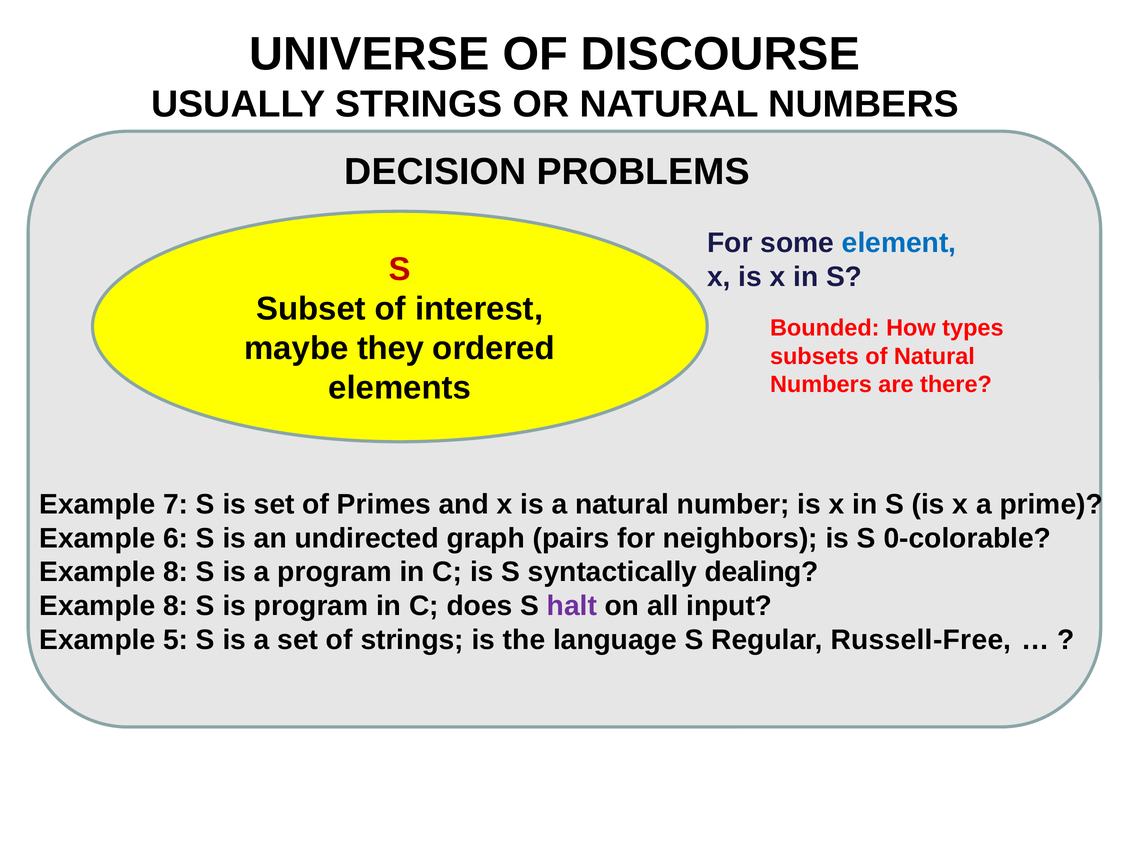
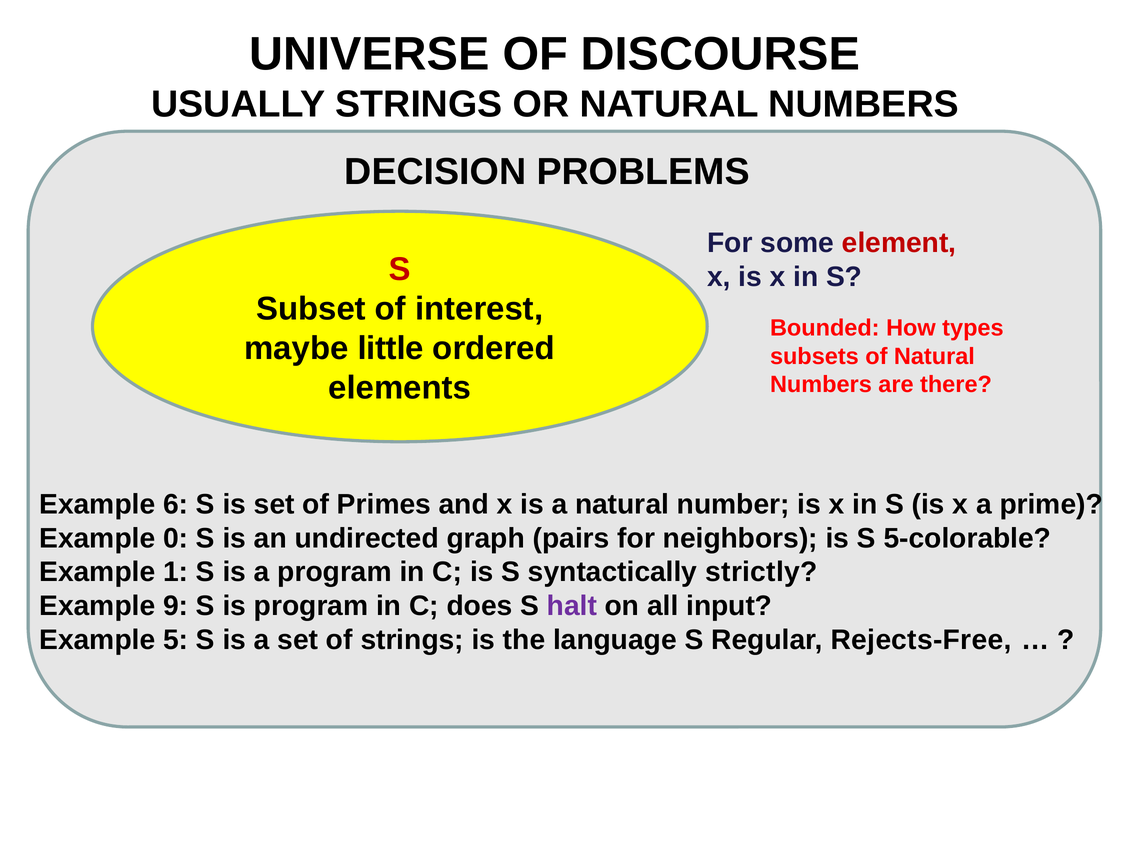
element colour: blue -> red
they: they -> little
7: 7 -> 6
6: 6 -> 0
0-colorable: 0-colorable -> 5-colorable
8 at (176, 572): 8 -> 1
dealing: dealing -> strictly
8 at (176, 606): 8 -> 9
Russell-Free: Russell-Free -> Rejects-Free
